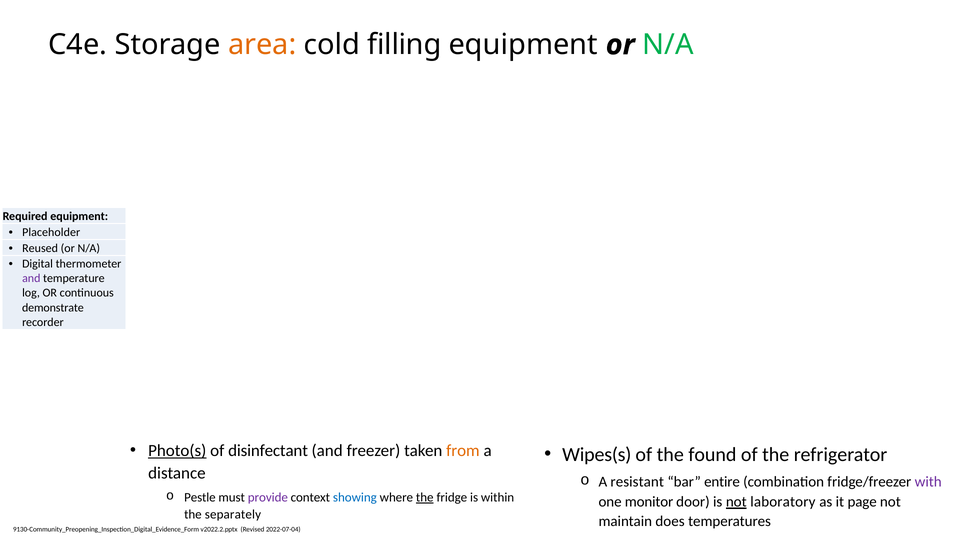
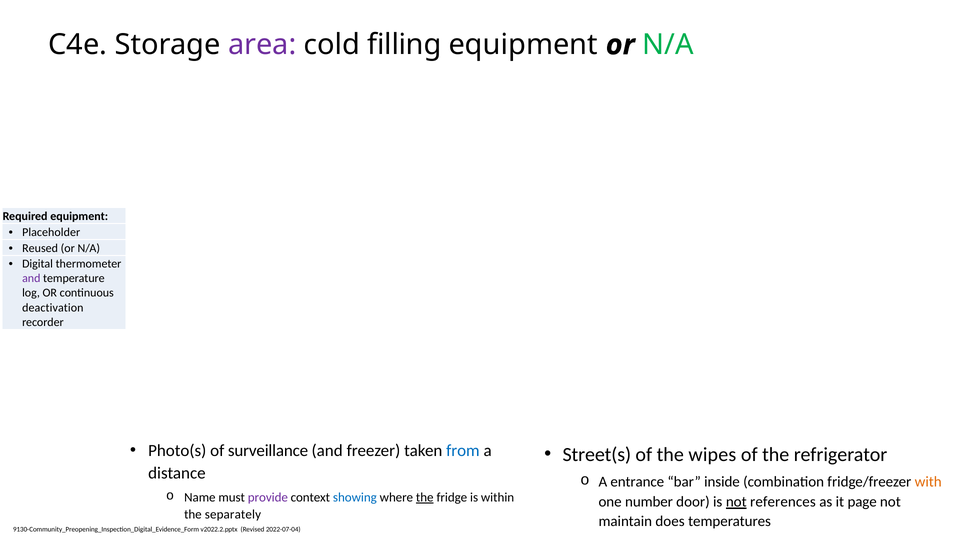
area colour: orange -> purple
demonstrate: demonstrate -> deactivation
Photo(s underline: present -> none
disinfectant: disinfectant -> surveillance
from colour: orange -> blue
Wipes(s: Wipes(s -> Street(s
found: found -> wipes
resistant: resistant -> entrance
entire: entire -> inside
with colour: purple -> orange
Pestle: Pestle -> Name
monitor: monitor -> number
laboratory: laboratory -> references
